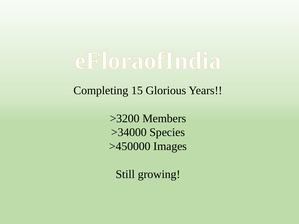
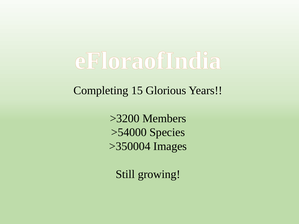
>34000: >34000 -> >54000
>450000: >450000 -> >350004
